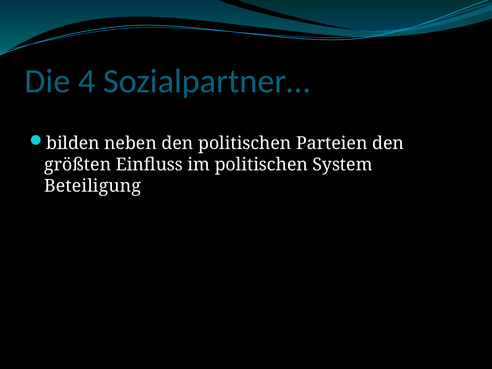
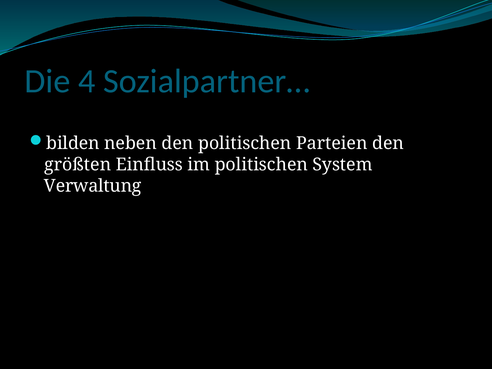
Beteiligung: Beteiligung -> Verwaltung
